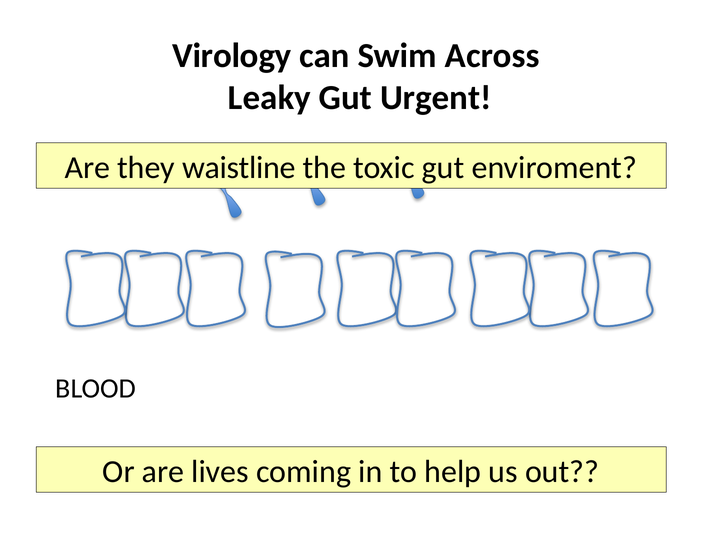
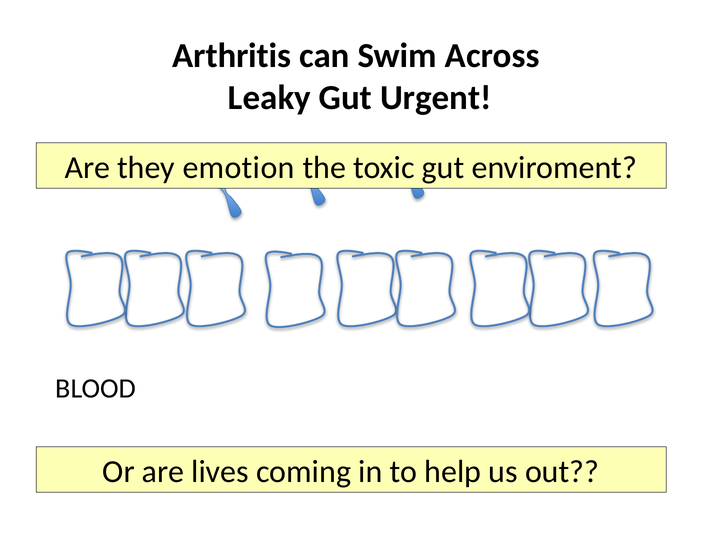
Virology: Virology -> Arthritis
waistline: waistline -> emotion
